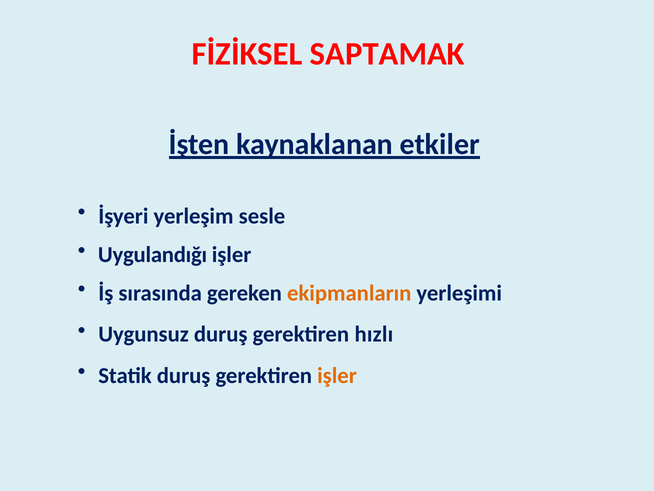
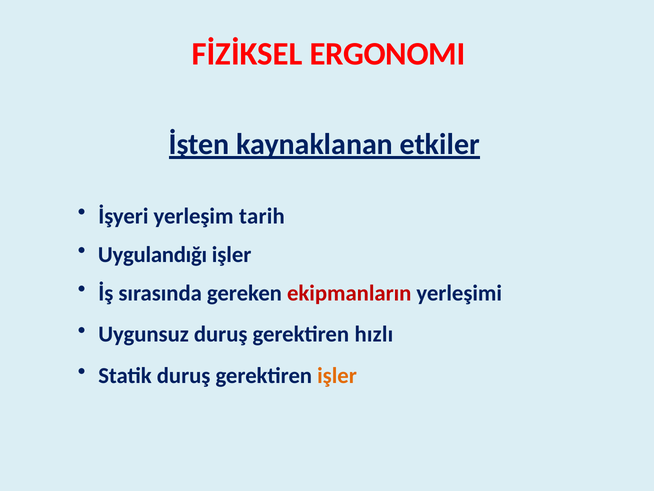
SAPTAMAK: SAPTAMAK -> ERGONOMI
sesle: sesle -> tarih
ekipmanların colour: orange -> red
